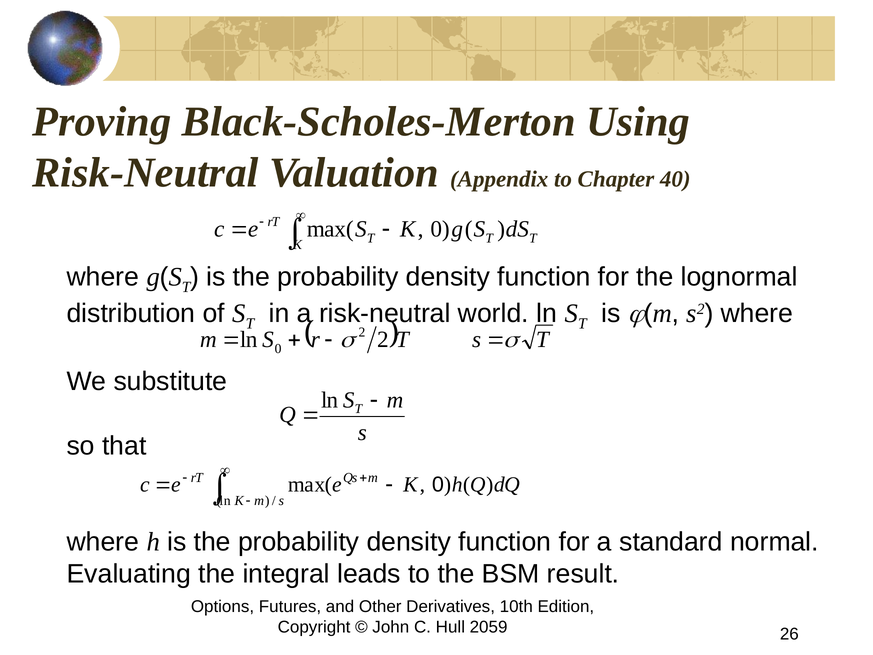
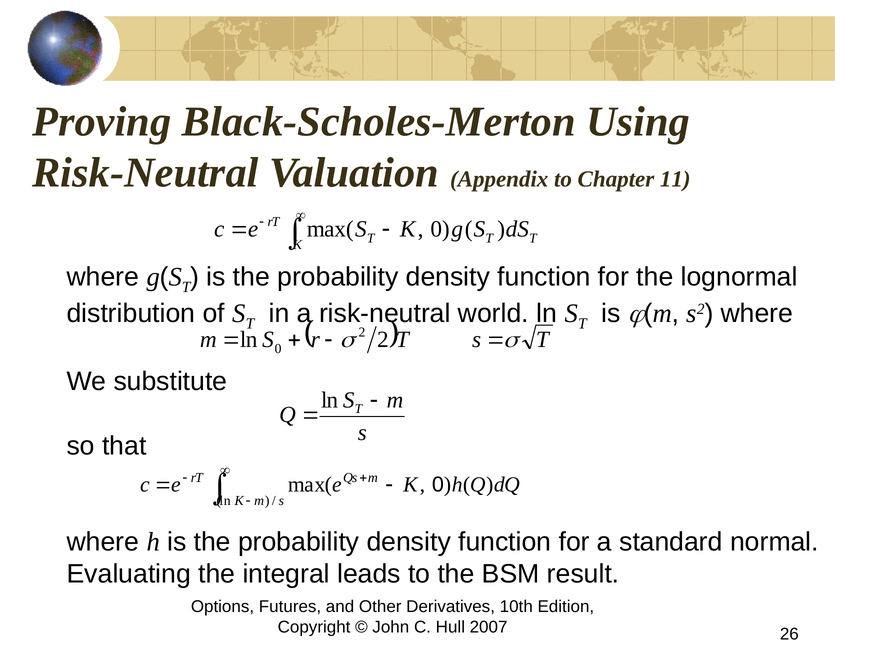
40: 40 -> 11
2059: 2059 -> 2007
